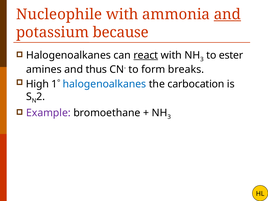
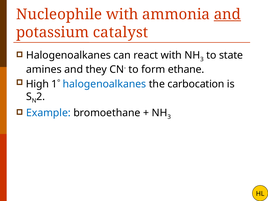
because: because -> catalyst
react underline: present -> none
ester: ester -> state
thus: thus -> they
breaks: breaks -> ethane
Example colour: purple -> blue
